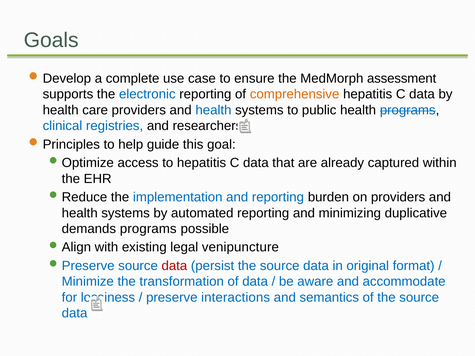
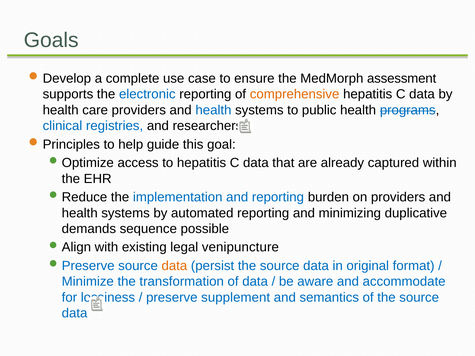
demands programs: programs -> sequence
data at (174, 266) colour: red -> orange
interactions: interactions -> supplement
